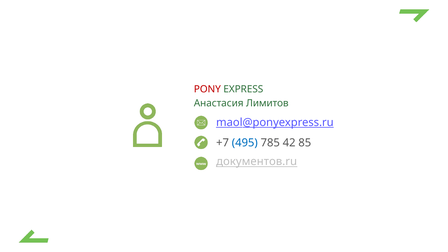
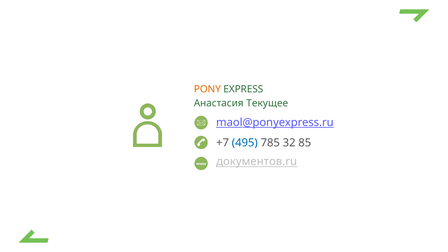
PONY colour: red -> orange
Лимитов: Лимитов -> Текущее
42: 42 -> 32
